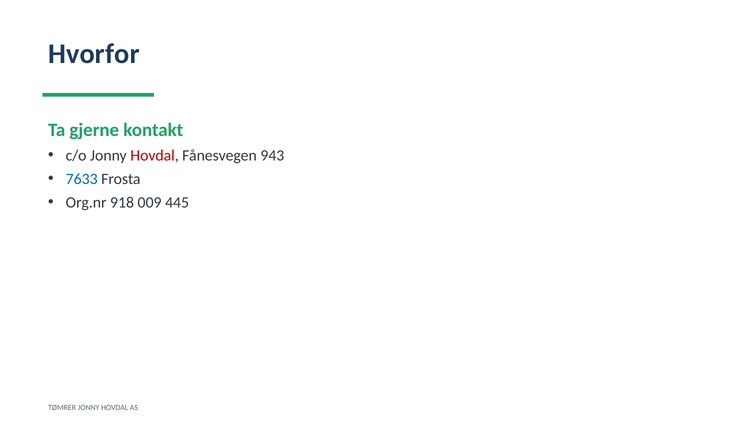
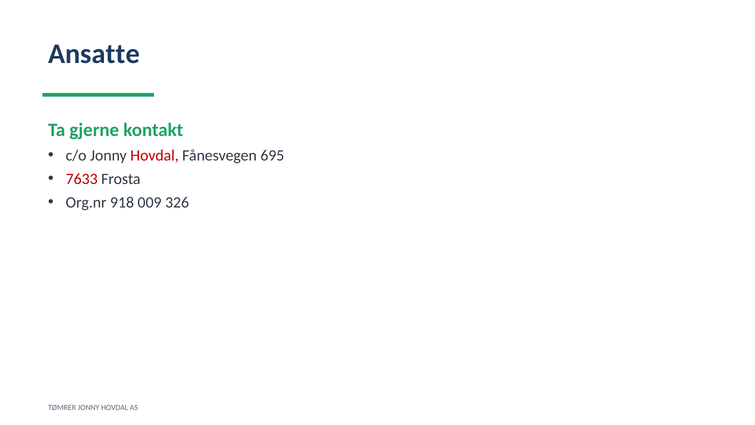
Hvorfor: Hvorfor -> Ansatte
943: 943 -> 695
7633 colour: blue -> red
445: 445 -> 326
